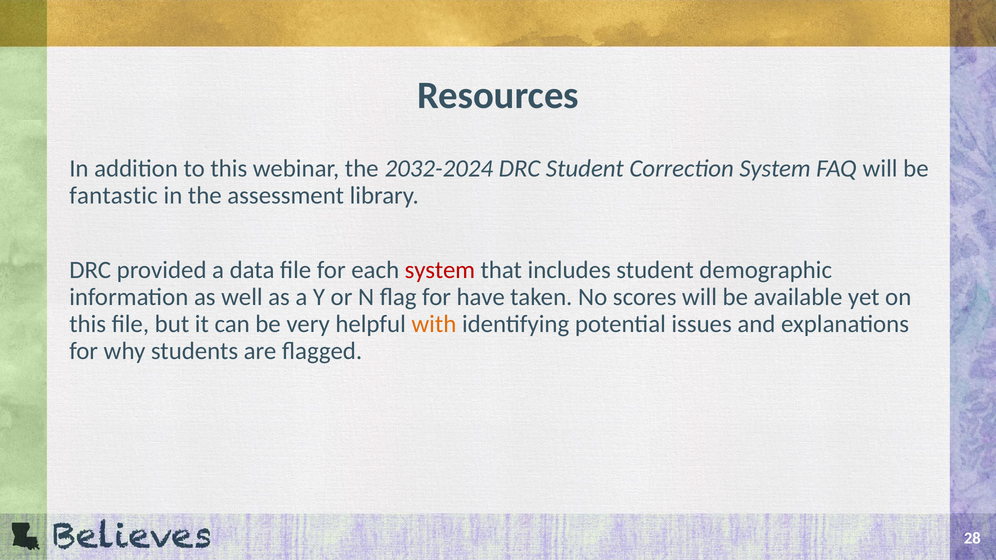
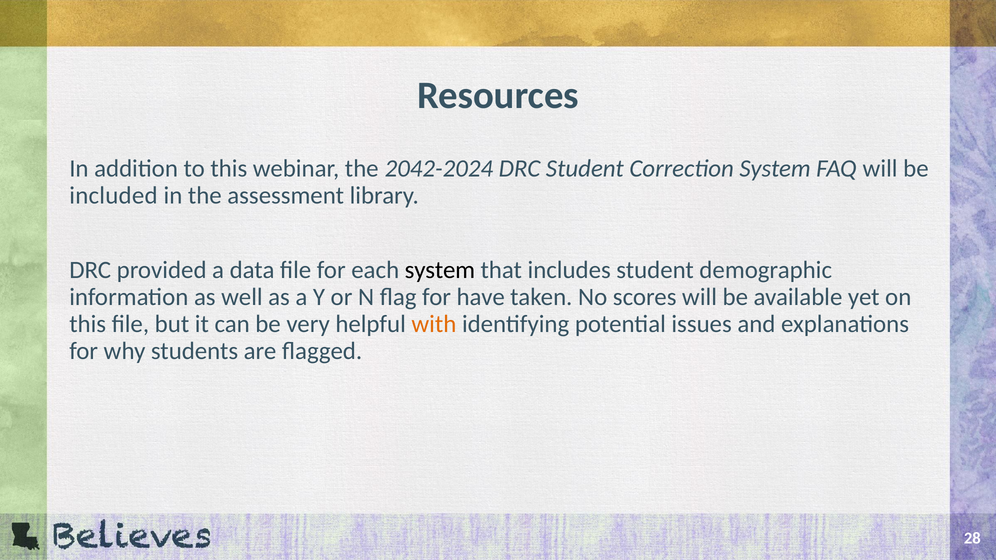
2032-2024: 2032-2024 -> 2042-2024
fantastic: fantastic -> included
system at (440, 270) colour: red -> black
